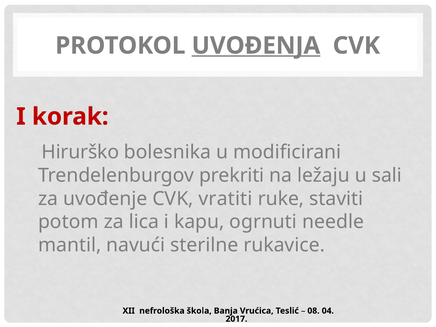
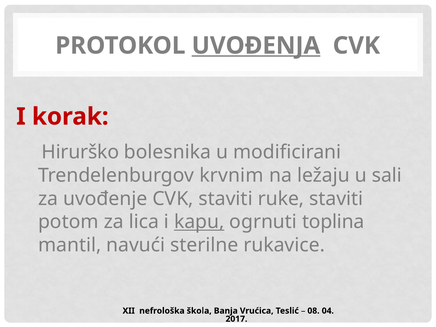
prekriti: prekriti -> krvnim
CVK vratiti: vratiti -> staviti
kapu underline: none -> present
needle: needle -> toplina
